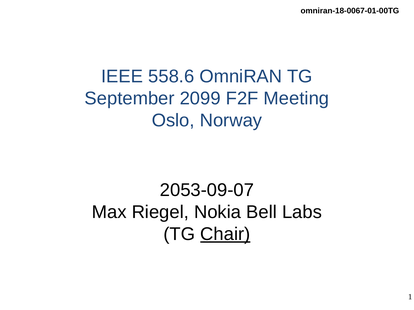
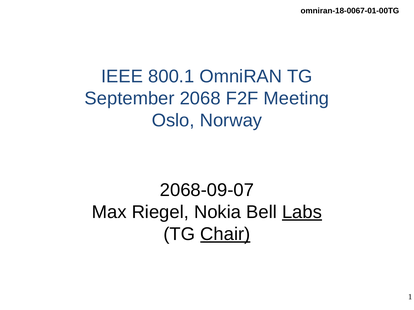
558.6: 558.6 -> 800.1
2099: 2099 -> 2068
2053-09-07: 2053-09-07 -> 2068-09-07
Labs underline: none -> present
